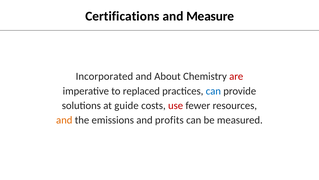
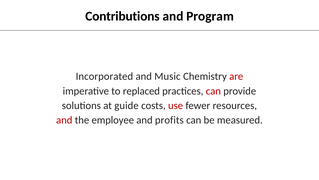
Certifications: Certifications -> Contributions
Measure: Measure -> Program
About: About -> Music
can at (213, 91) colour: blue -> red
and at (64, 120) colour: orange -> red
emissions: emissions -> employee
